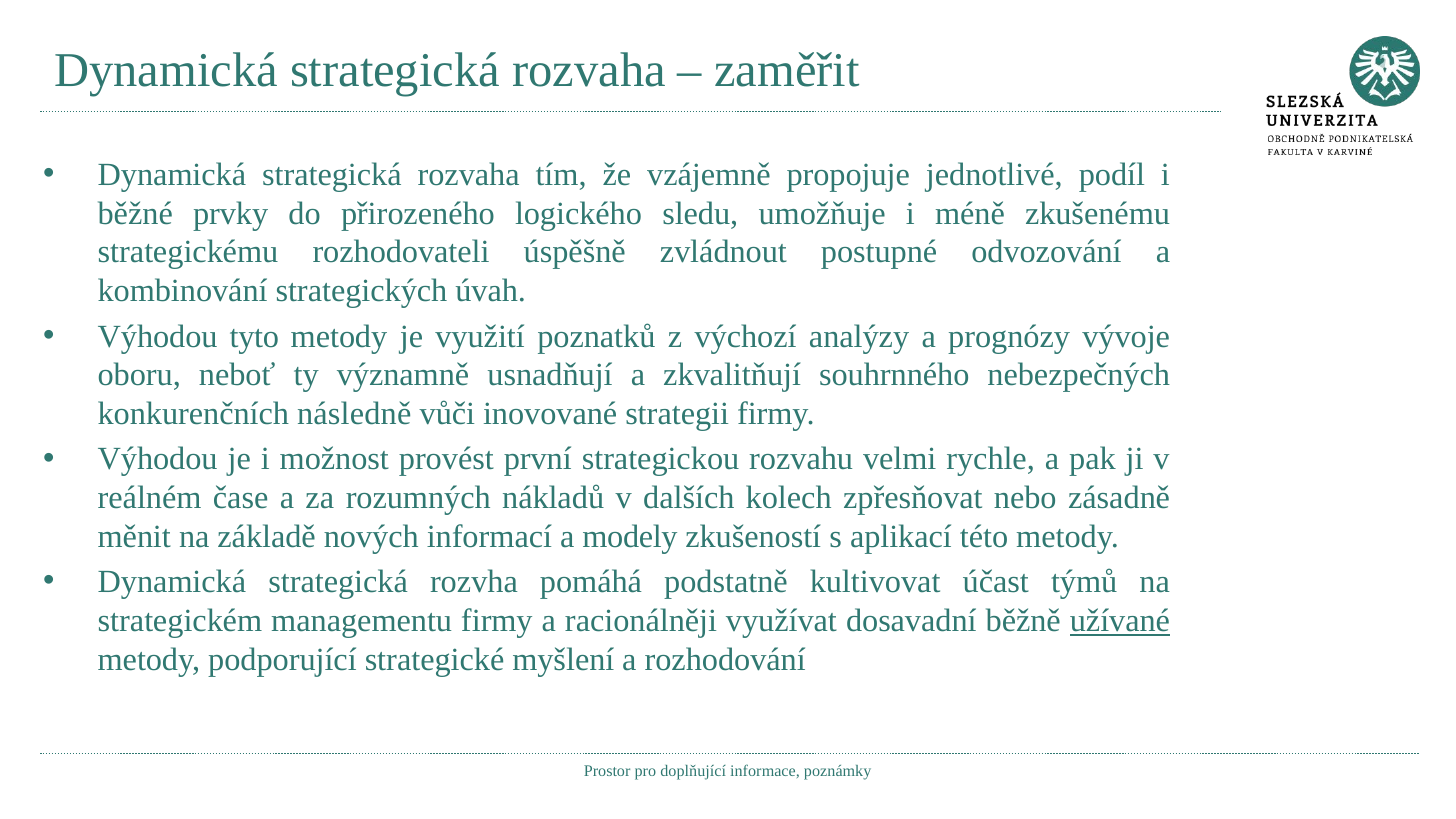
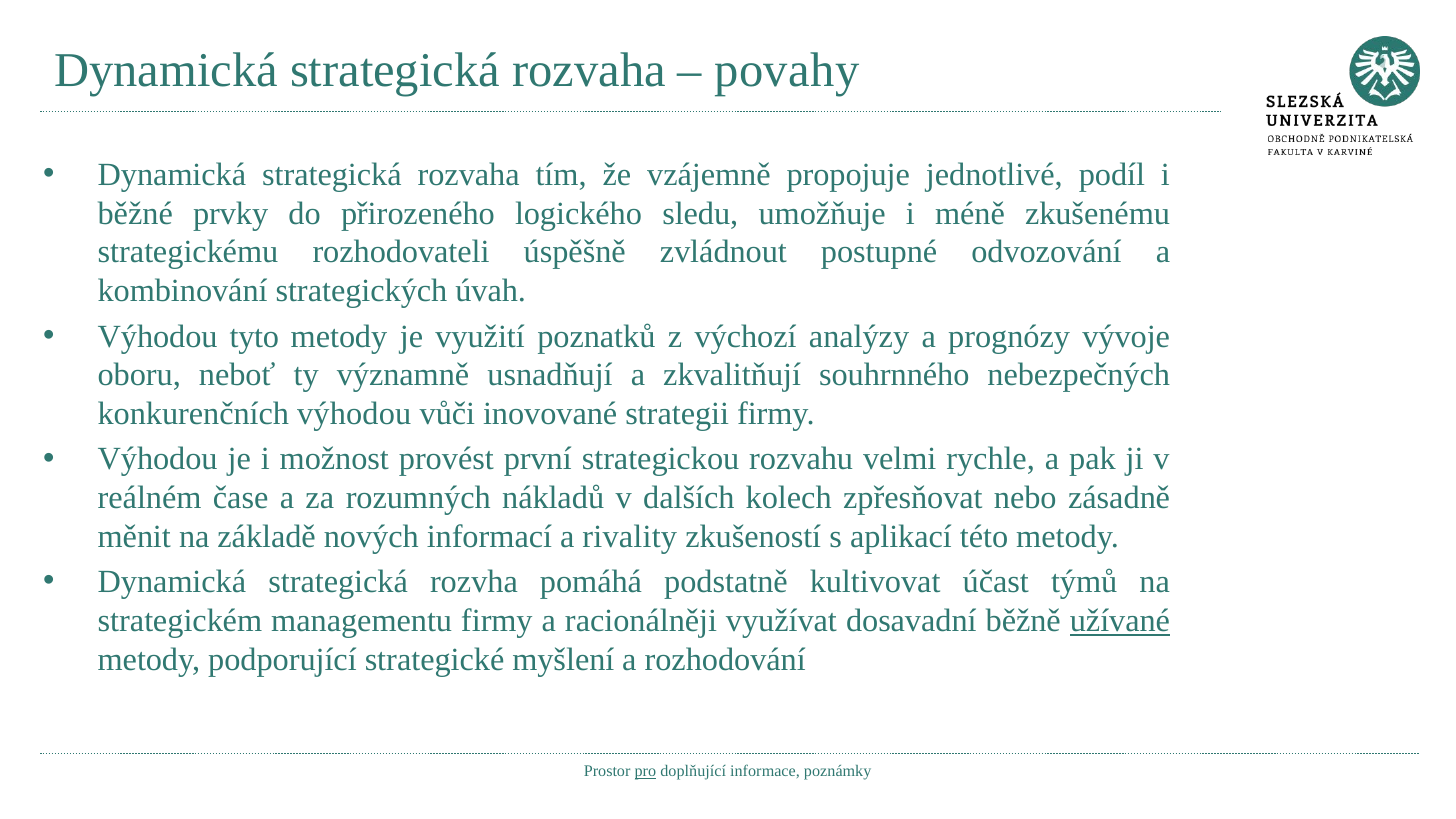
zaměřit: zaměřit -> povahy
konkurenčních následně: následně -> výhodou
modely: modely -> rivality
pro underline: none -> present
